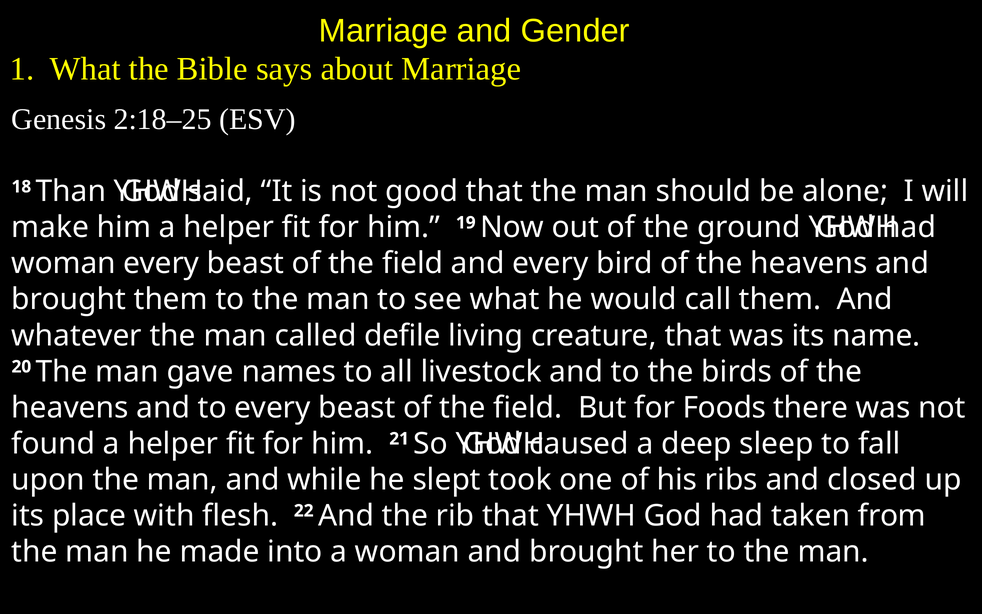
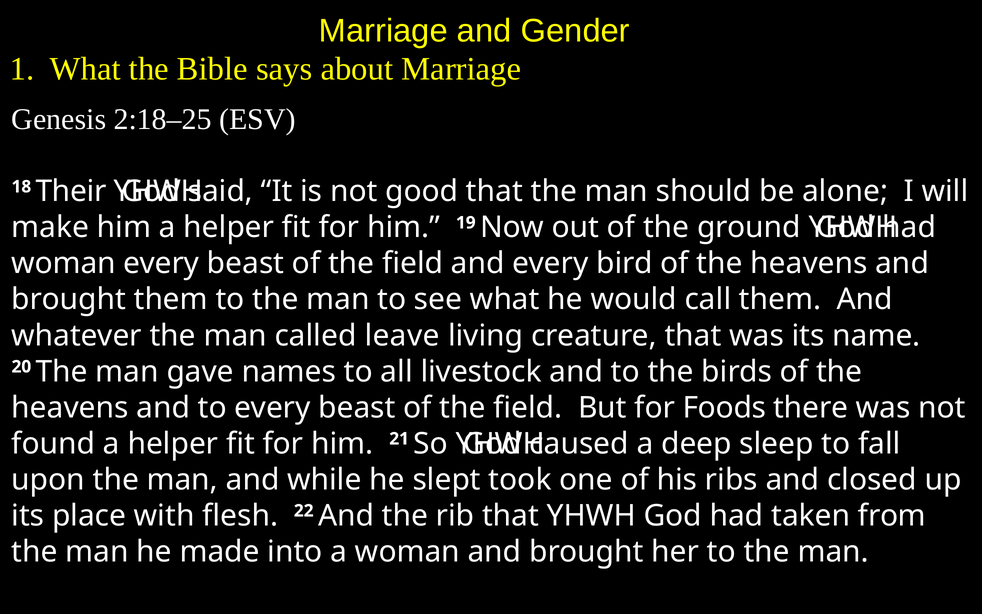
Than: Than -> Their
defile: defile -> leave
